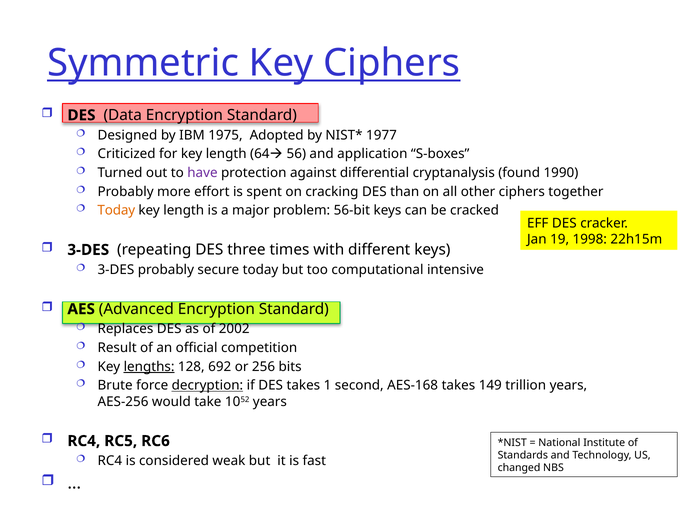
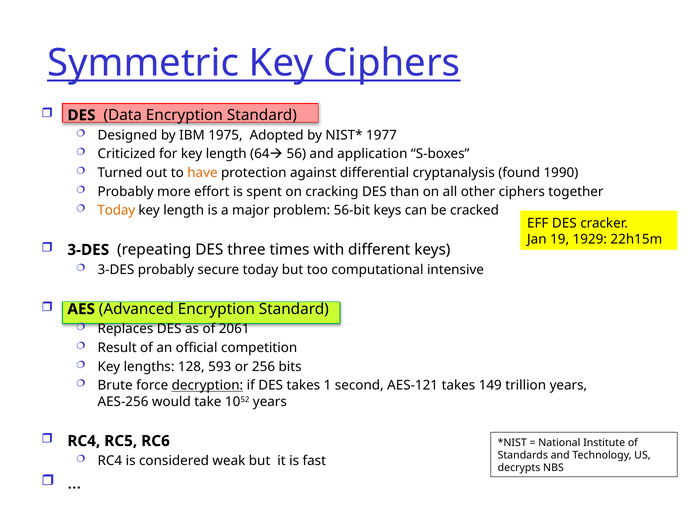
have colour: purple -> orange
1998: 1998 -> 1929
2002: 2002 -> 2061
lengths underline: present -> none
692: 692 -> 593
AES-168: AES-168 -> AES-121
changed: changed -> decrypts
